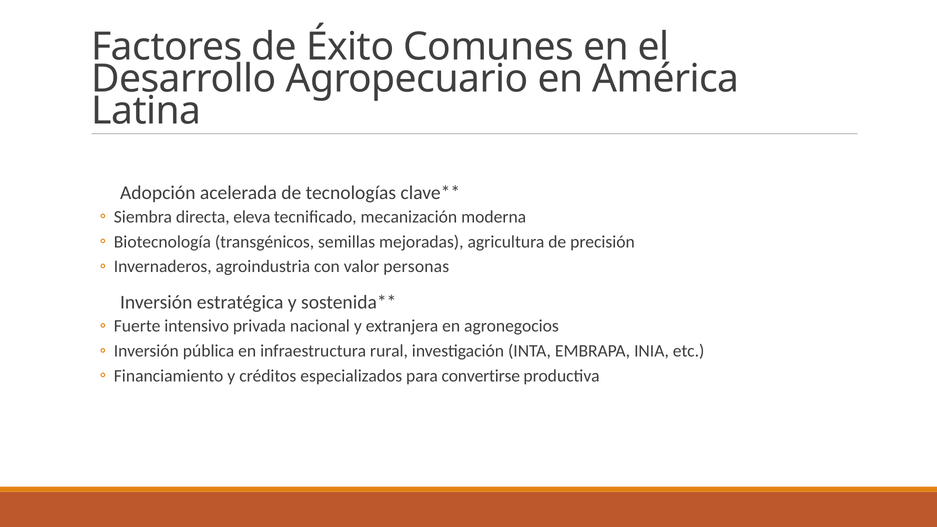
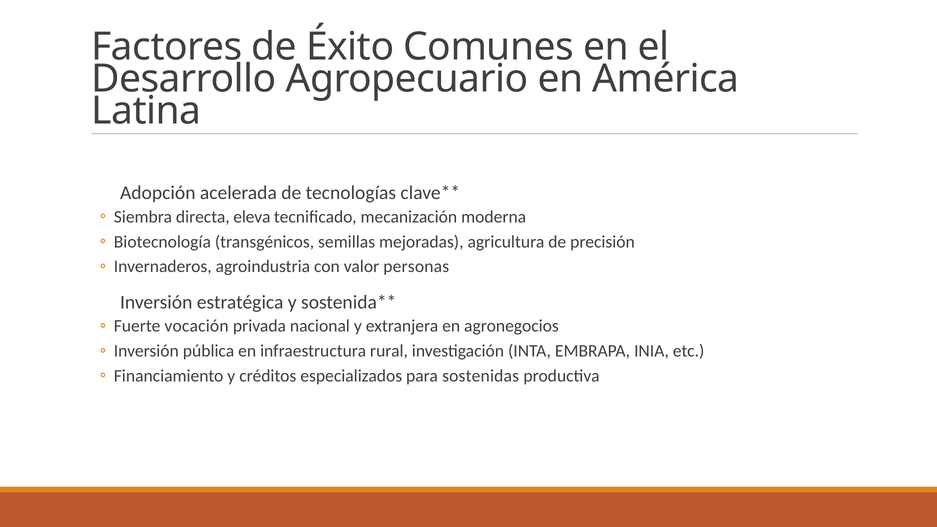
intensivo: intensivo -> vocación
convertirse: convertirse -> sostenidas
